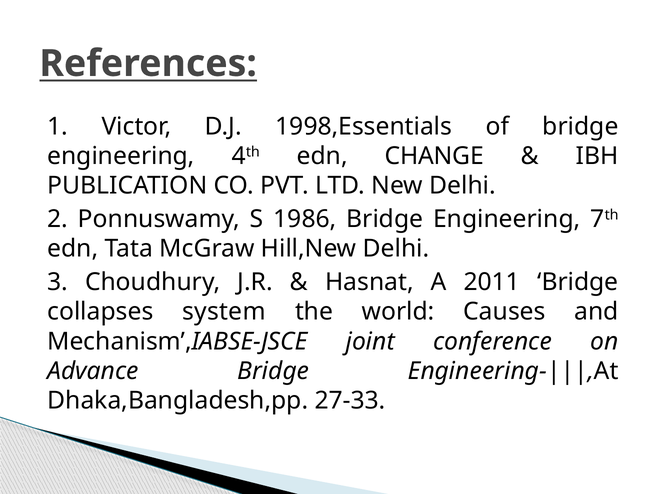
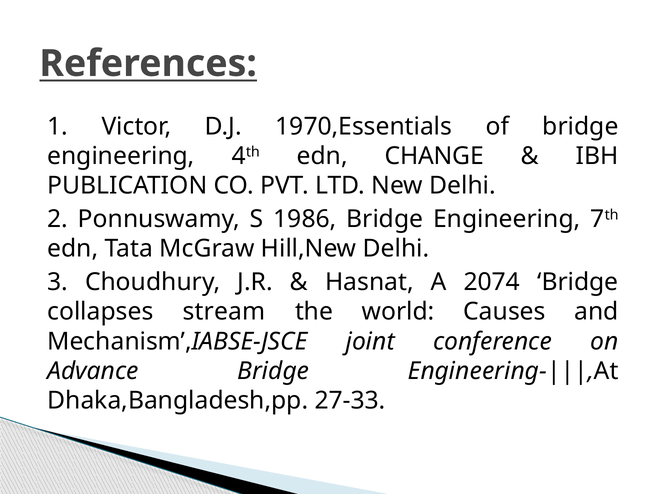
1998,Essentials: 1998,Essentials -> 1970,Essentials
2011: 2011 -> 2074
system: system -> stream
